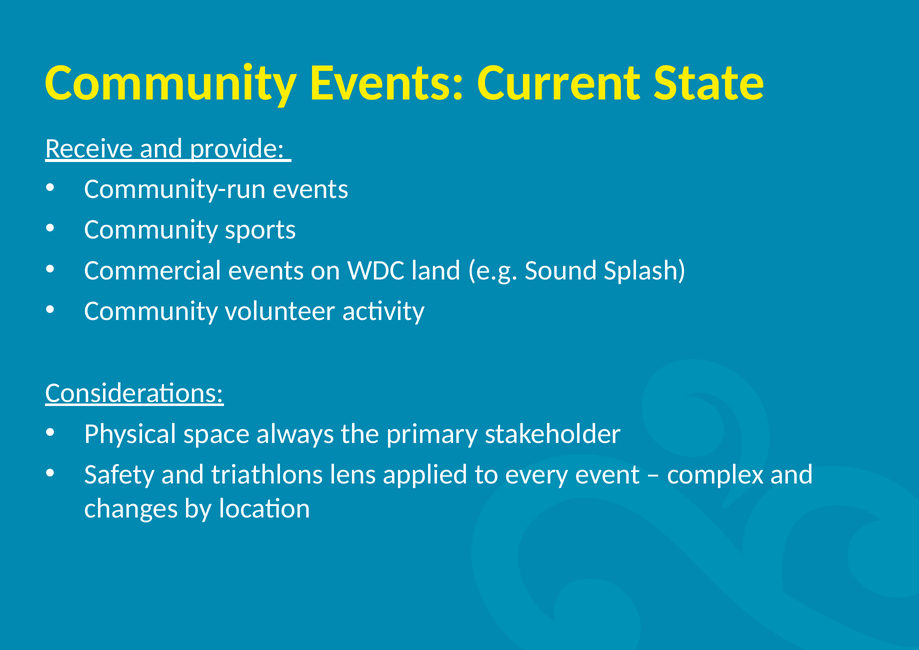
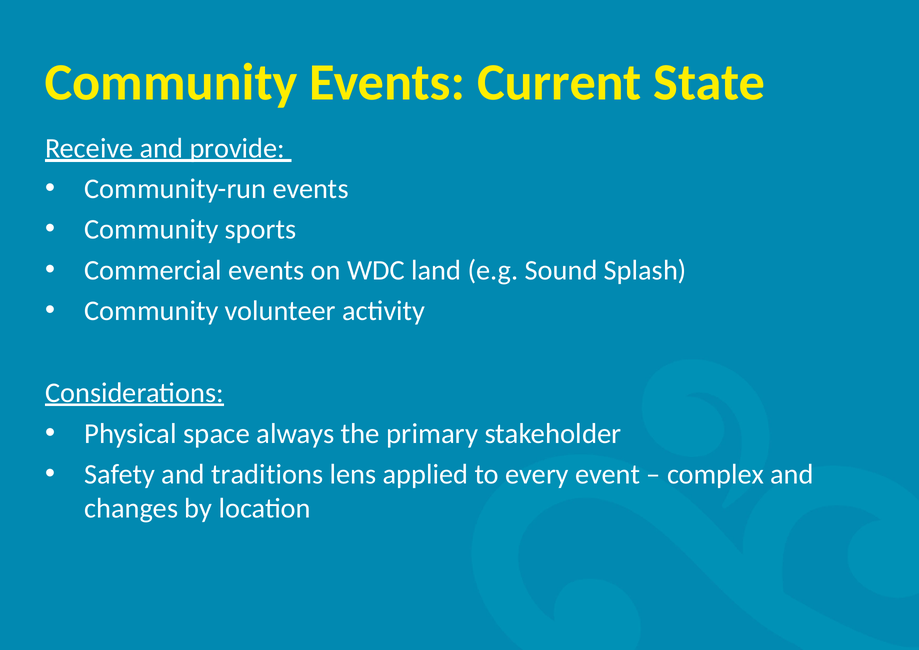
triathlons: triathlons -> traditions
